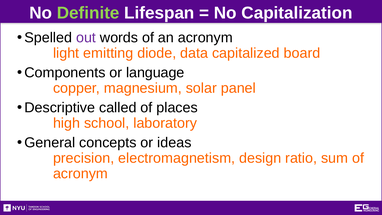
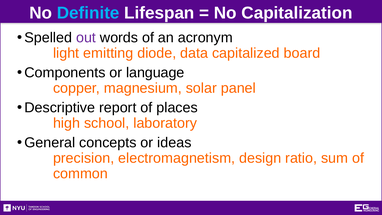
Definite colour: light green -> light blue
called: called -> report
acronym at (80, 173): acronym -> common
